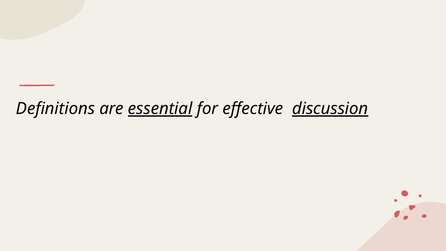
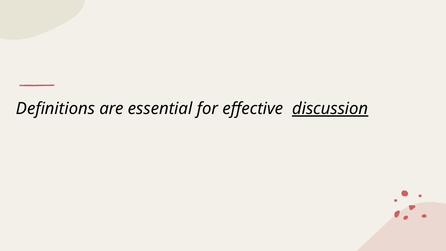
essential underline: present -> none
